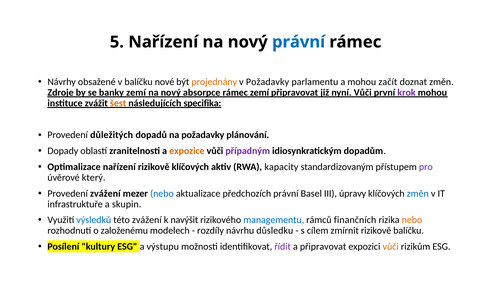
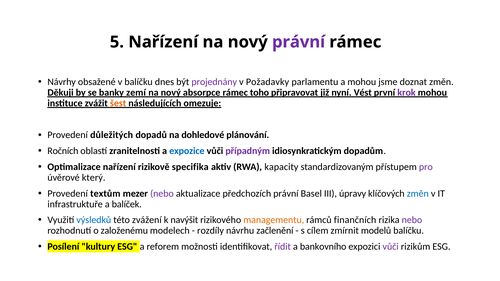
právní at (299, 42) colour: blue -> purple
nové: nové -> dnes
projednány colour: orange -> purple
začít: začít -> jsme
Zdroje: Zdroje -> Děkuji
rámec zemí: zemí -> toho
nyní Vůči: Vůči -> Vést
specifika: specifika -> omezuje
na požadavky: požadavky -> dohledové
Dopady: Dopady -> Ročních
expozice colour: orange -> blue
rizikově klíčových: klíčových -> specifika
Provedení zvážení: zvážení -> textům
nebo at (162, 194) colour: blue -> purple
skupin: skupin -> balíček
managementu colour: blue -> orange
nebo at (412, 220) colour: orange -> purple
důsledku: důsledku -> začlenění
zmírnit rizikově: rizikově -> modelů
výstupu: výstupu -> reforem
a připravovat: připravovat -> bankovního
vůči at (391, 247) colour: orange -> purple
